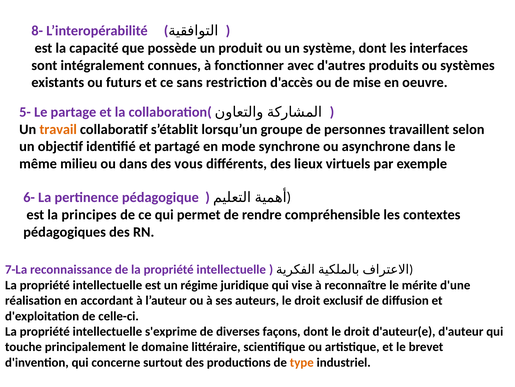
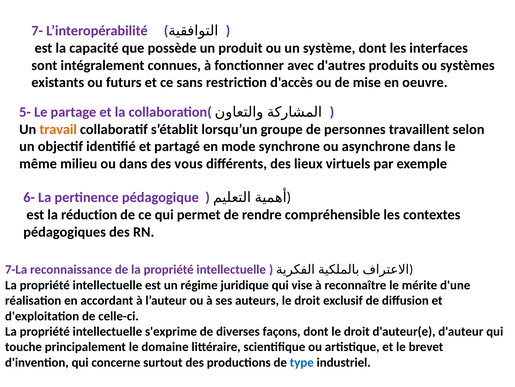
8-: 8- -> 7-
principes: principes -> réduction
type colour: orange -> blue
